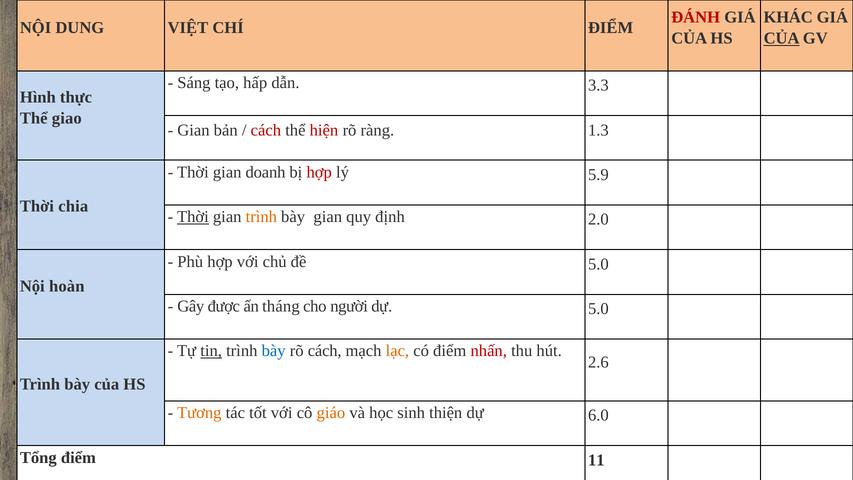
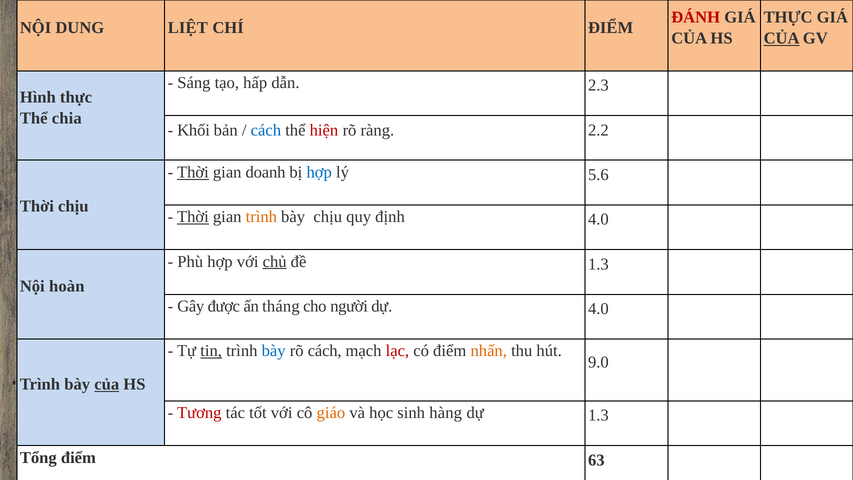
KHÁC at (788, 17): KHÁC -> THỰC
VIỆT: VIỆT -> LIỆT
3.3: 3.3 -> 2.3
giao: giao -> chia
Gian at (193, 130): Gian -> Khối
cách at (266, 130) colour: red -> blue
1.3: 1.3 -> 2.2
Thời at (193, 172) underline: none -> present
hợp at (319, 172) colour: red -> blue
5.9: 5.9 -> 5.6
Thời chia: chia -> chịu
bày gian: gian -> chịu
định 2.0: 2.0 -> 4.0
chủ underline: none -> present
đề 5.0: 5.0 -> 1.3
dự 5.0: 5.0 -> 4.0
lạc colour: orange -> red
nhấn colour: red -> orange
2.6: 2.6 -> 9.0
của at (107, 384) underline: none -> present
Tương colour: orange -> red
thiện: thiện -> hàng
dự 6.0: 6.0 -> 1.3
11: 11 -> 63
